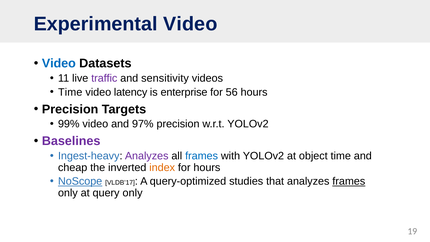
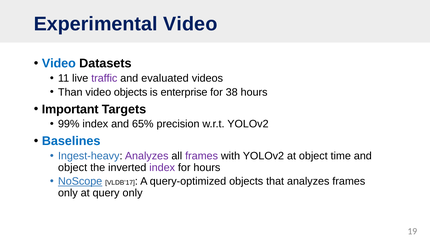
sensitivity: sensitivity -> evaluated
Time at (70, 92): Time -> Than
video latency: latency -> objects
56: 56 -> 38
Precision at (70, 109): Precision -> Important
99% video: video -> index
97%: 97% -> 65%
Baselines colour: purple -> blue
frames at (202, 156) colour: blue -> purple
cheap at (73, 167): cheap -> object
index at (162, 167) colour: orange -> purple
query-optimized studies: studies -> objects
frames at (349, 181) underline: present -> none
